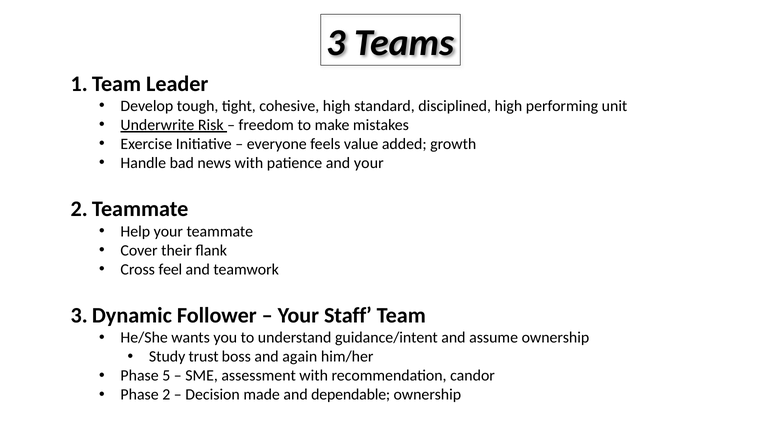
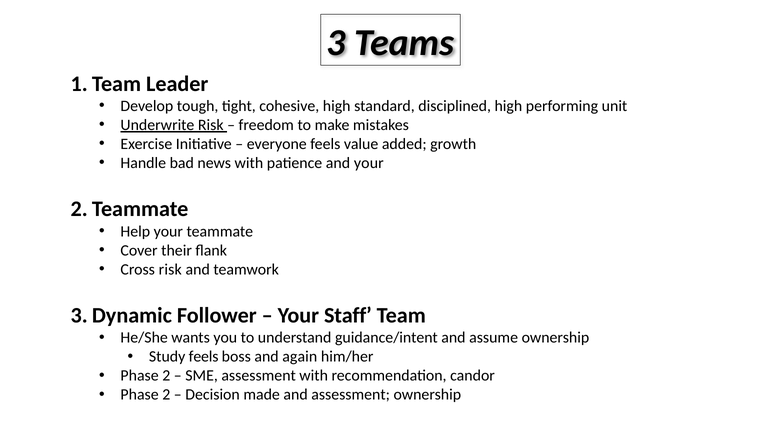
Cross feel: feel -> risk
Study trust: trust -> feels
5 at (166, 376): 5 -> 2
and dependable: dependable -> assessment
